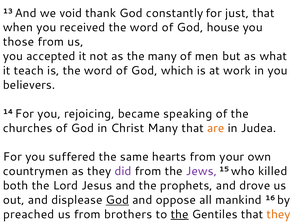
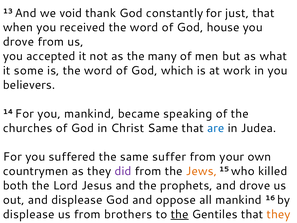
those at (18, 42): those -> drove
teach: teach -> some
you rejoicing: rejoicing -> mankind
Christ Many: Many -> Same
are colour: orange -> blue
hearts: hearts -> suffer
Jews colour: purple -> orange
God at (117, 200) underline: present -> none
preached at (29, 214): preached -> displease
